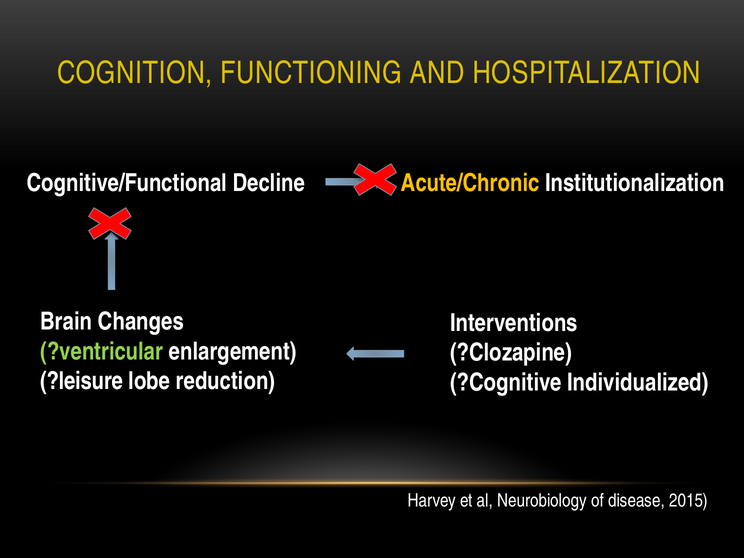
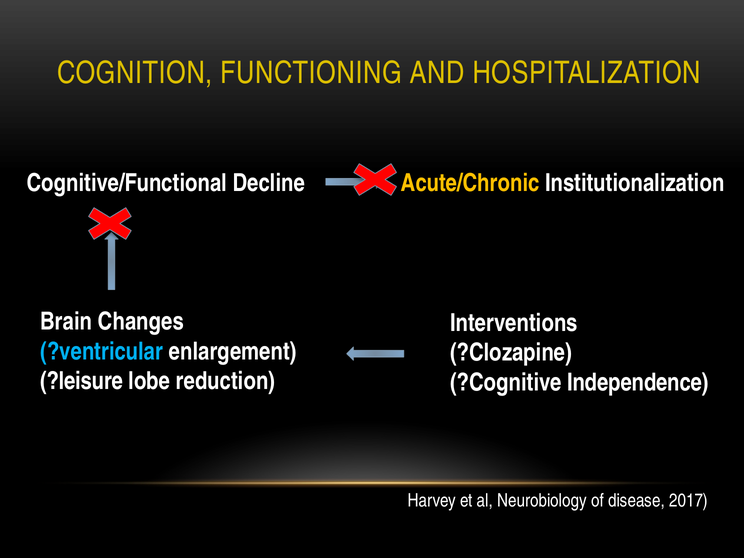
?ventricular colour: light green -> light blue
Individualized: Individualized -> Independence
2015: 2015 -> 2017
